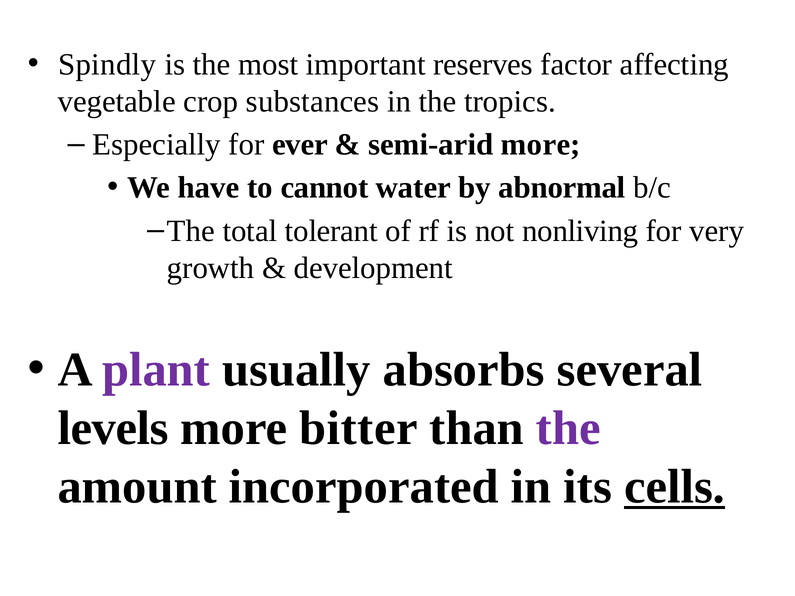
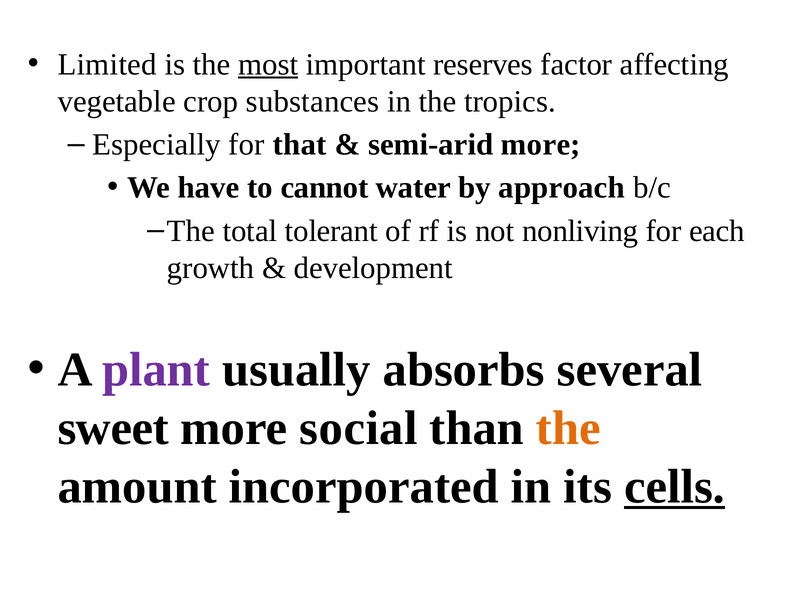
Spindly: Spindly -> Limited
most underline: none -> present
ever: ever -> that
abnormal: abnormal -> approach
very: very -> each
levels: levels -> sweet
bitter: bitter -> social
the at (568, 428) colour: purple -> orange
